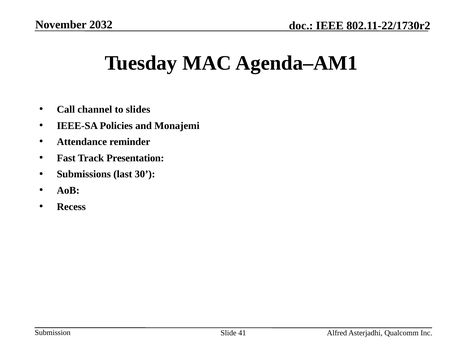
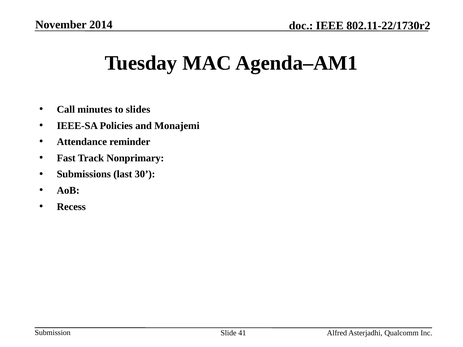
2032: 2032 -> 2014
channel: channel -> minutes
Presentation: Presentation -> Nonprimary
